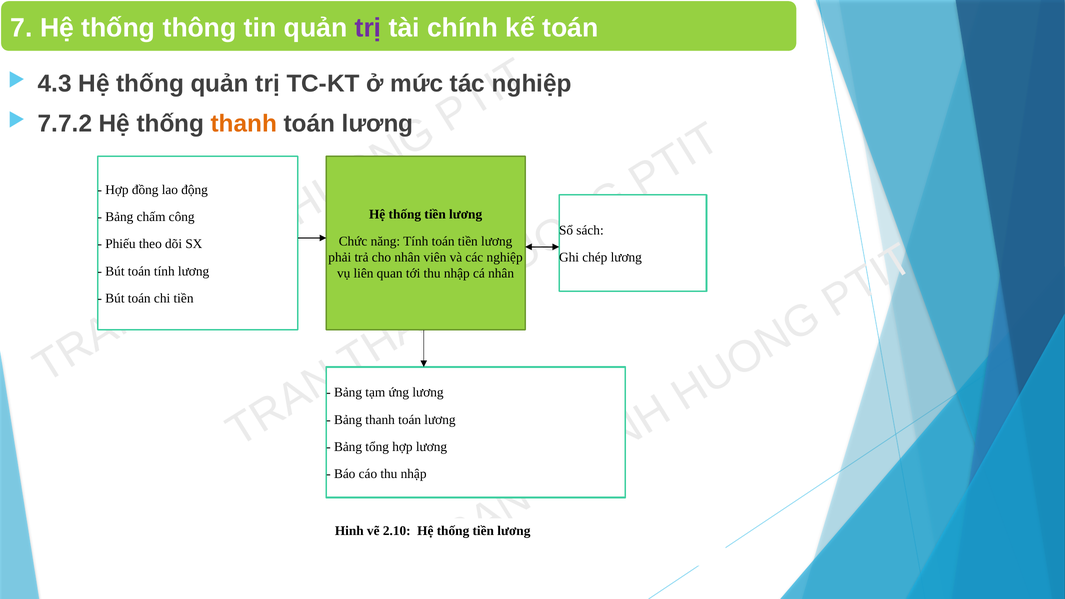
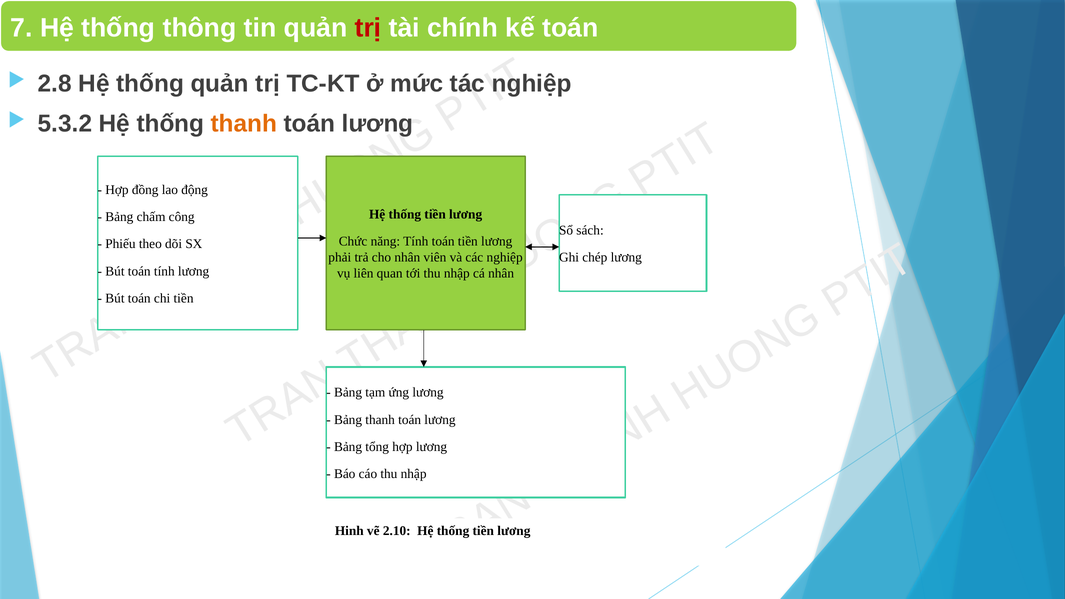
trị at (368, 28) colour: purple -> red
4.3: 4.3 -> 2.8
7.7.2: 7.7.2 -> 5.3.2
